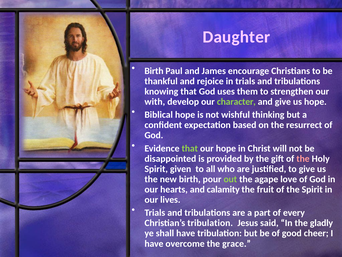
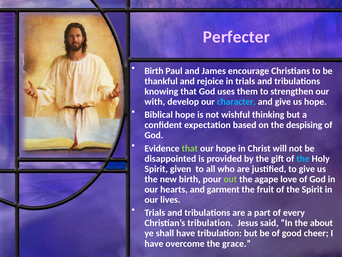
Daughter: Daughter -> Perfecter
character colour: light green -> light blue
resurrect: resurrect -> despising
the at (303, 158) colour: pink -> light blue
calamity: calamity -> garment
gladly: gladly -> about
